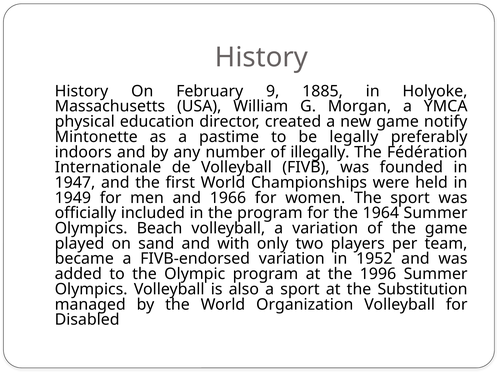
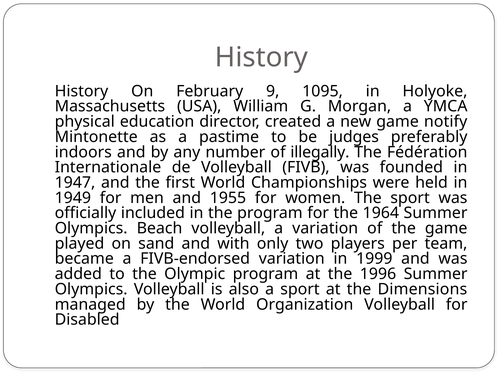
1885: 1885 -> 1095
legally: legally -> judges
1966: 1966 -> 1955
1952: 1952 -> 1999
Substitution: Substitution -> Dimensions
